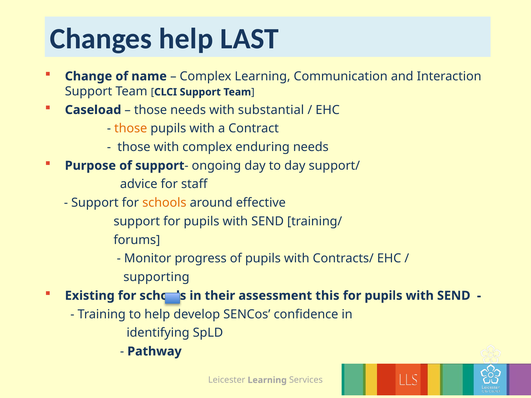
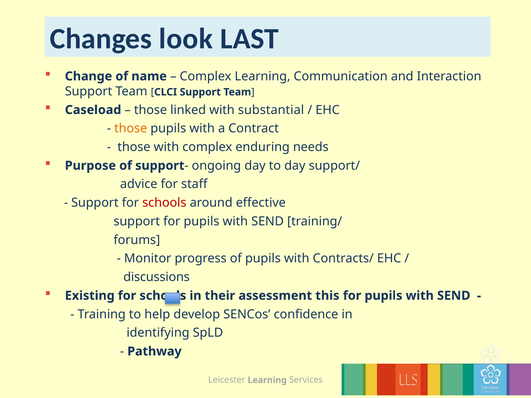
Changes help: help -> look
those needs: needs -> linked
schools at (164, 203) colour: orange -> red
supporting: supporting -> discussions
